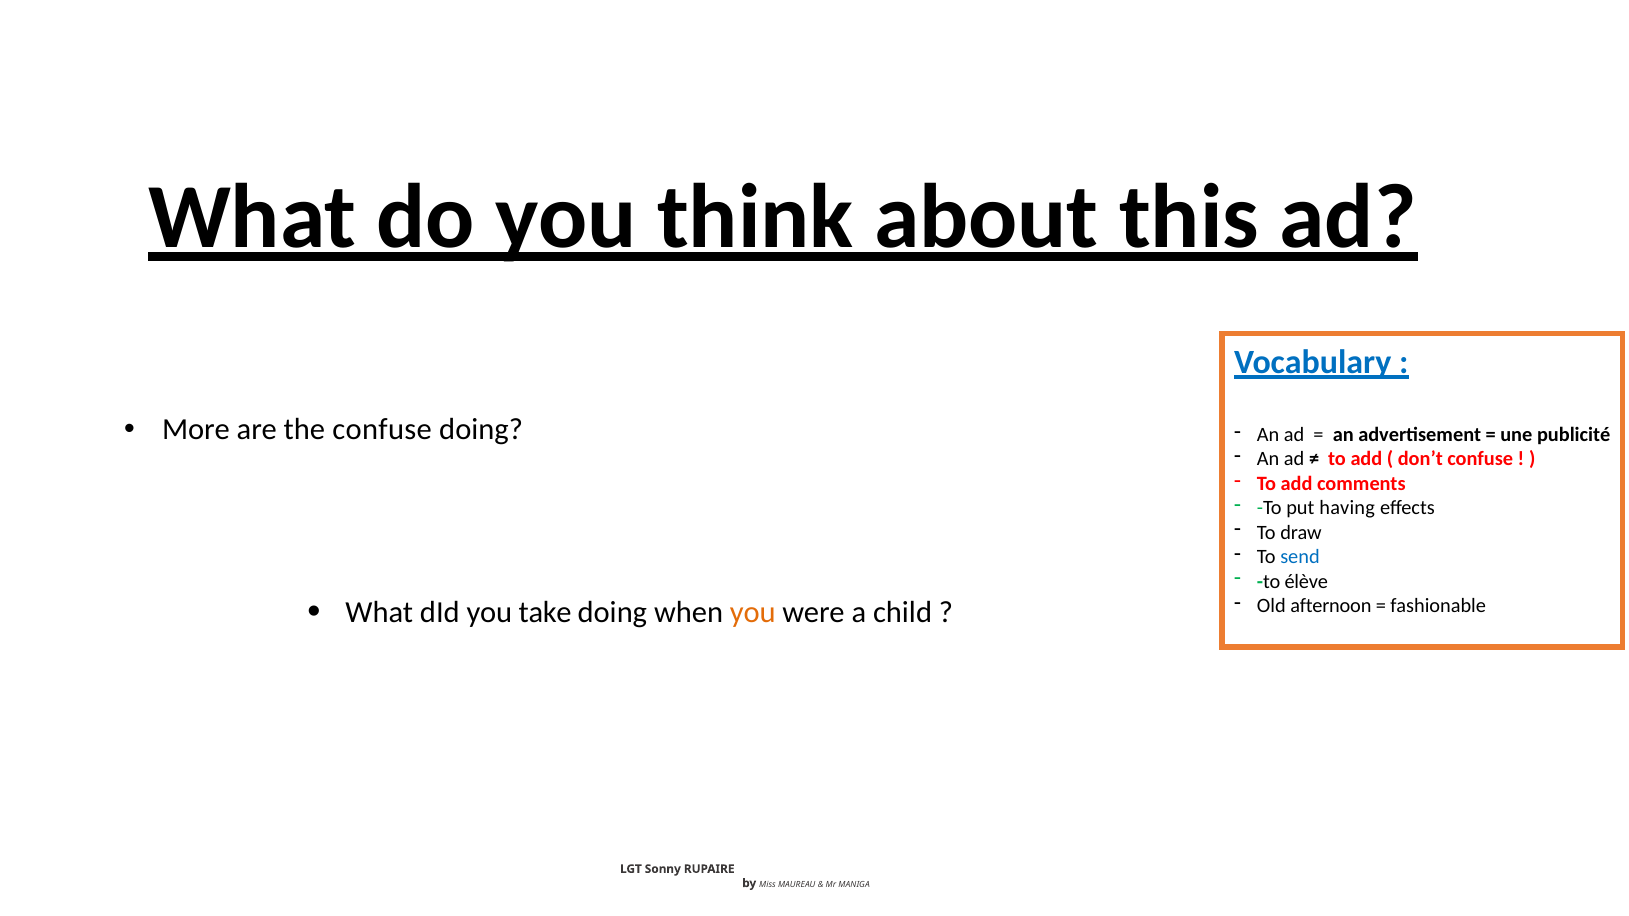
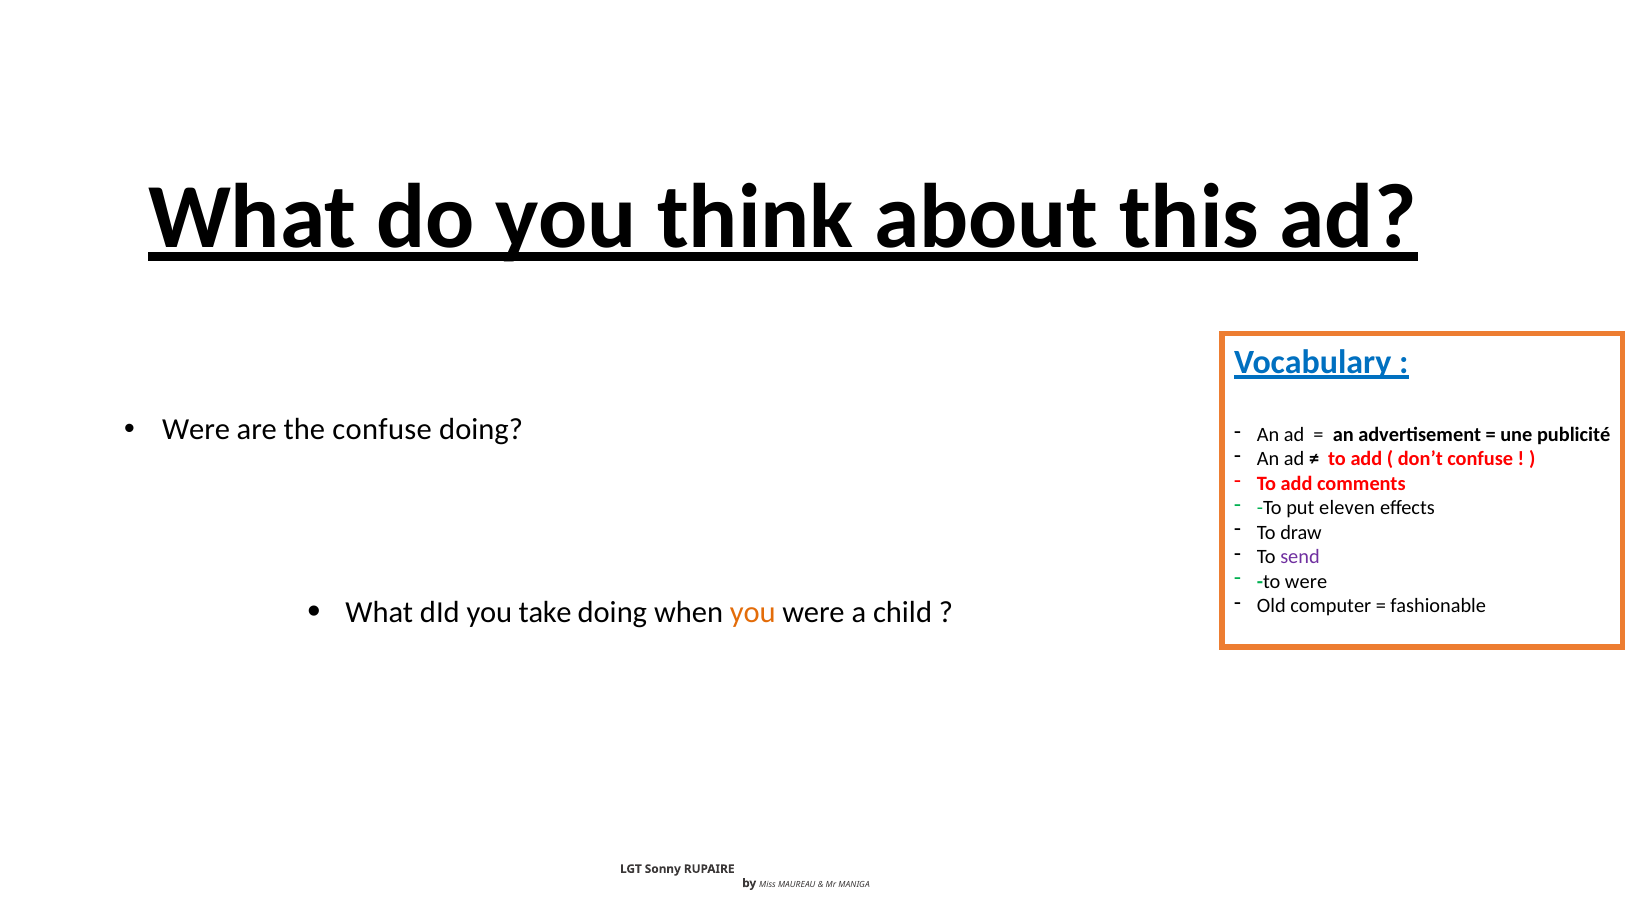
More at (196, 430): More -> Were
having: having -> eleven
send colour: blue -> purple
to élève: élève -> were
afternoon: afternoon -> computer
